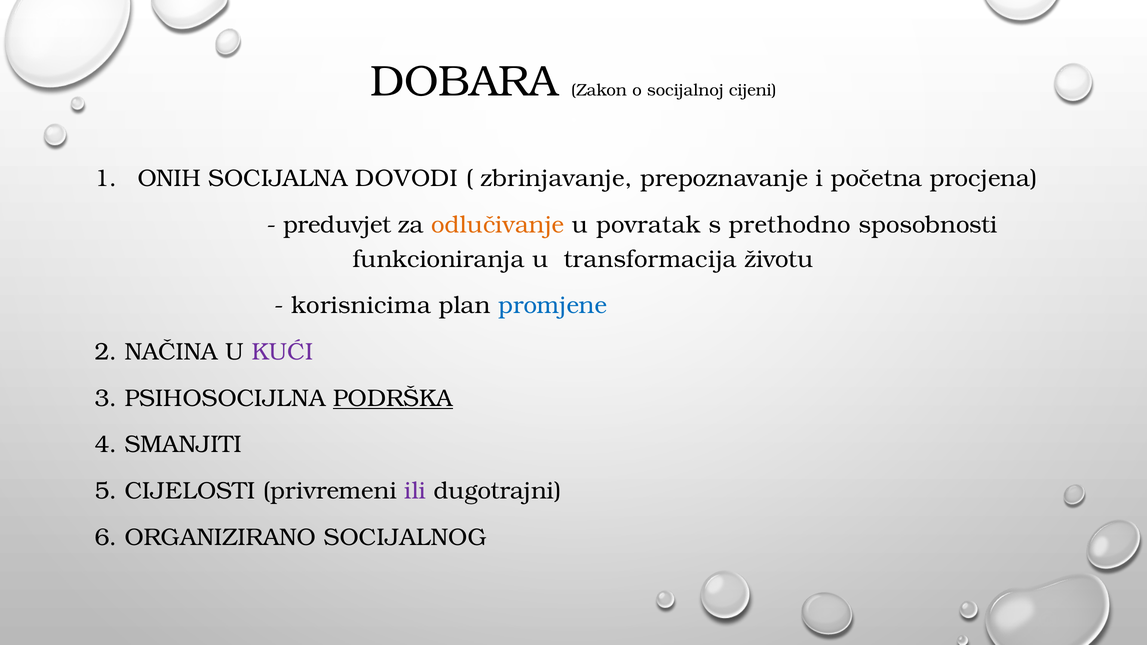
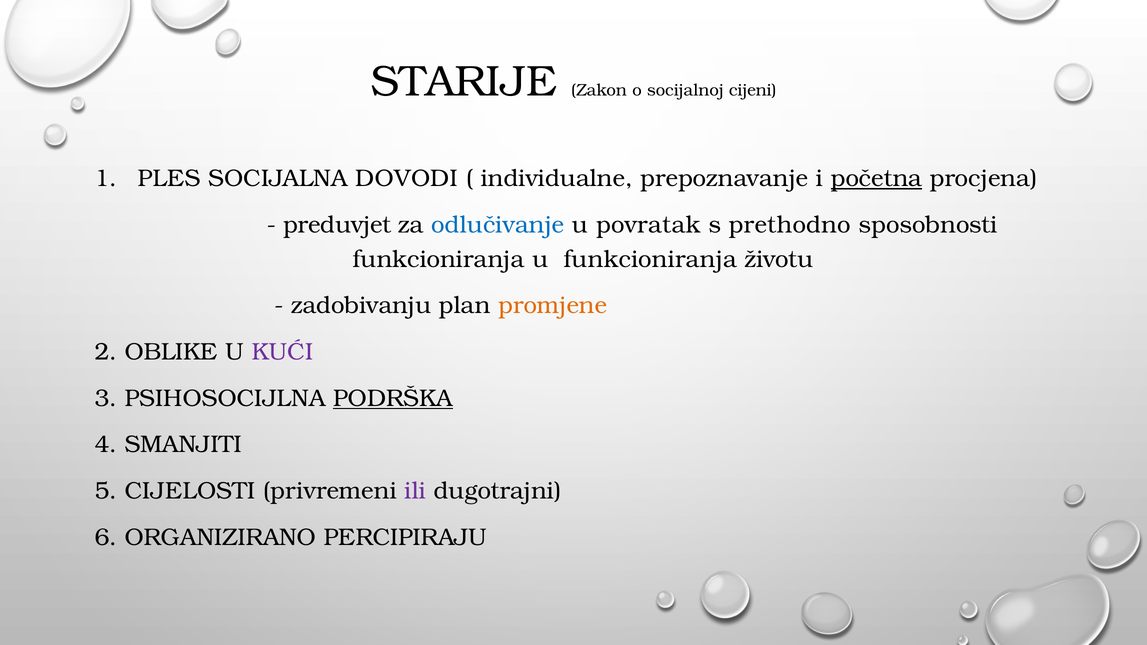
DOBARA: DOBARA -> STARIJE
ONIH: ONIH -> PLES
zbrinjavanje: zbrinjavanje -> individualne
početna underline: none -> present
odlučivanje colour: orange -> blue
u transformacija: transformacija -> funkcioniranja
korisnicima: korisnicima -> zadobivanju
promjene colour: blue -> orange
NAČINA: NAČINA -> OBLIKE
SOCIJALNOG: SOCIJALNOG -> PERCIPIRAJU
